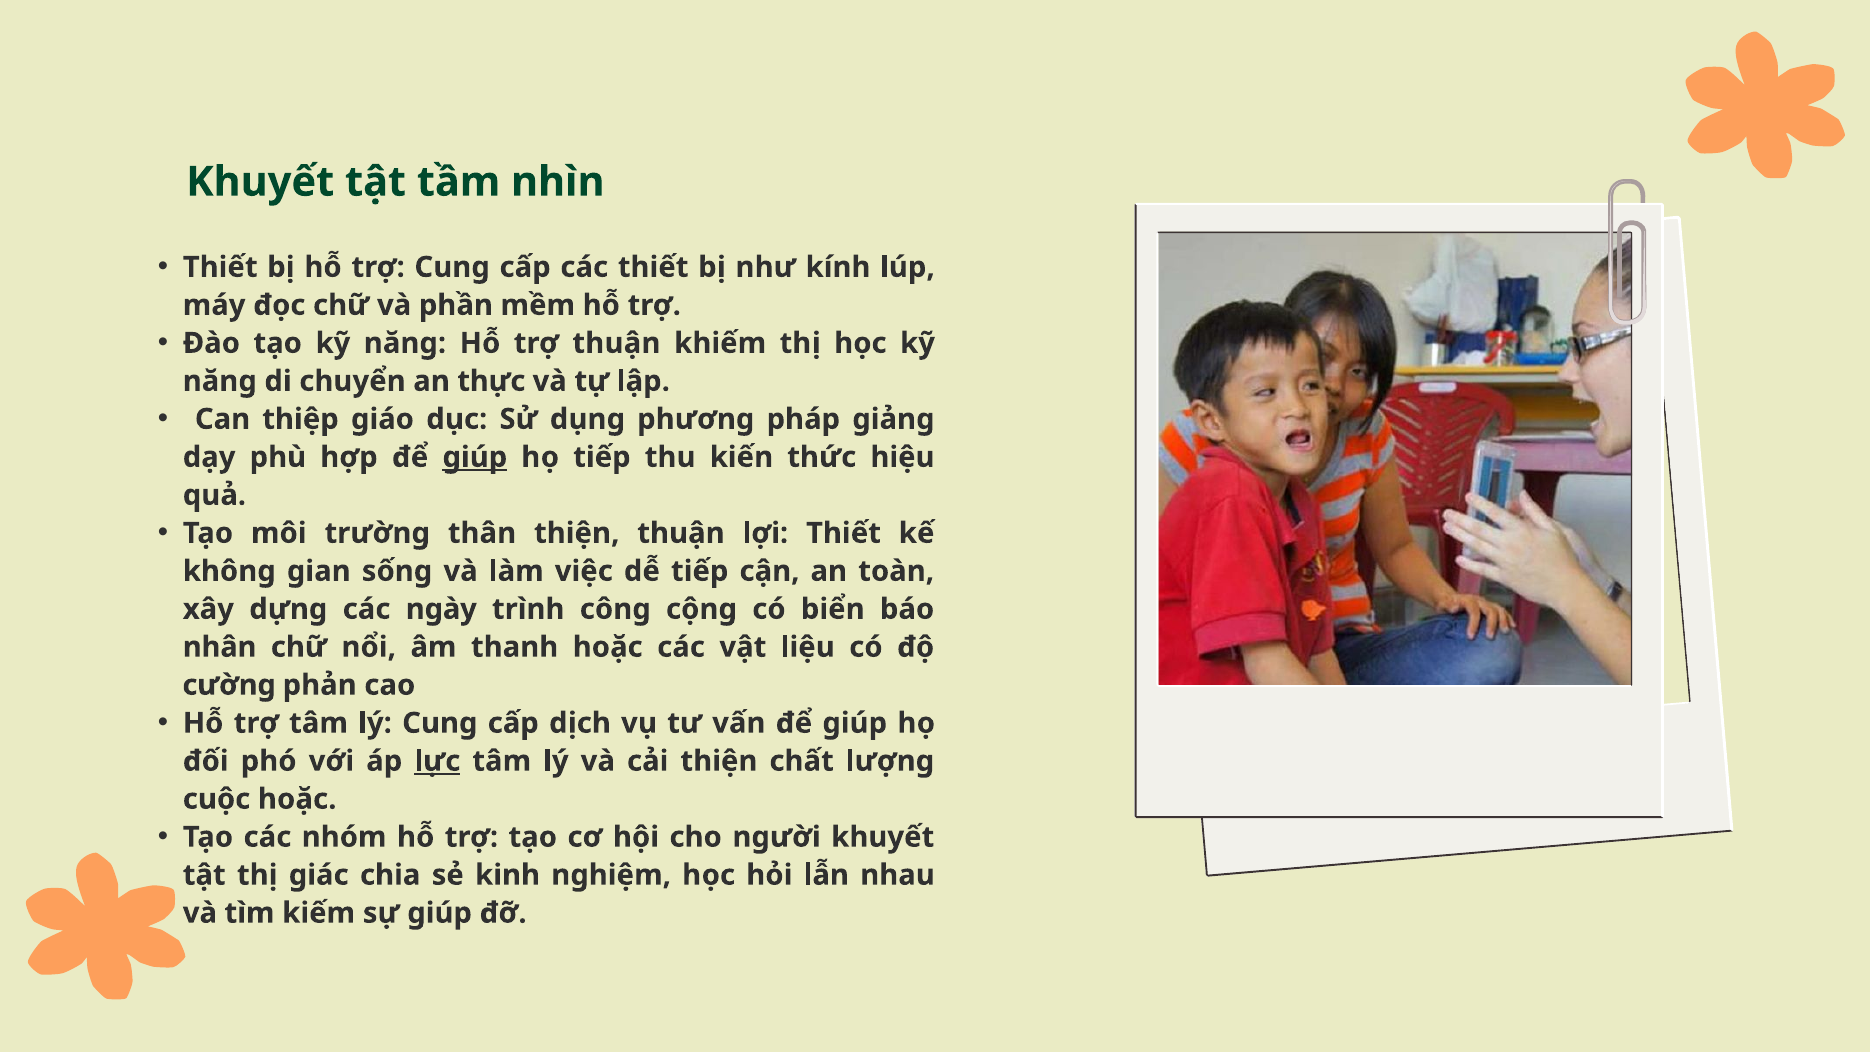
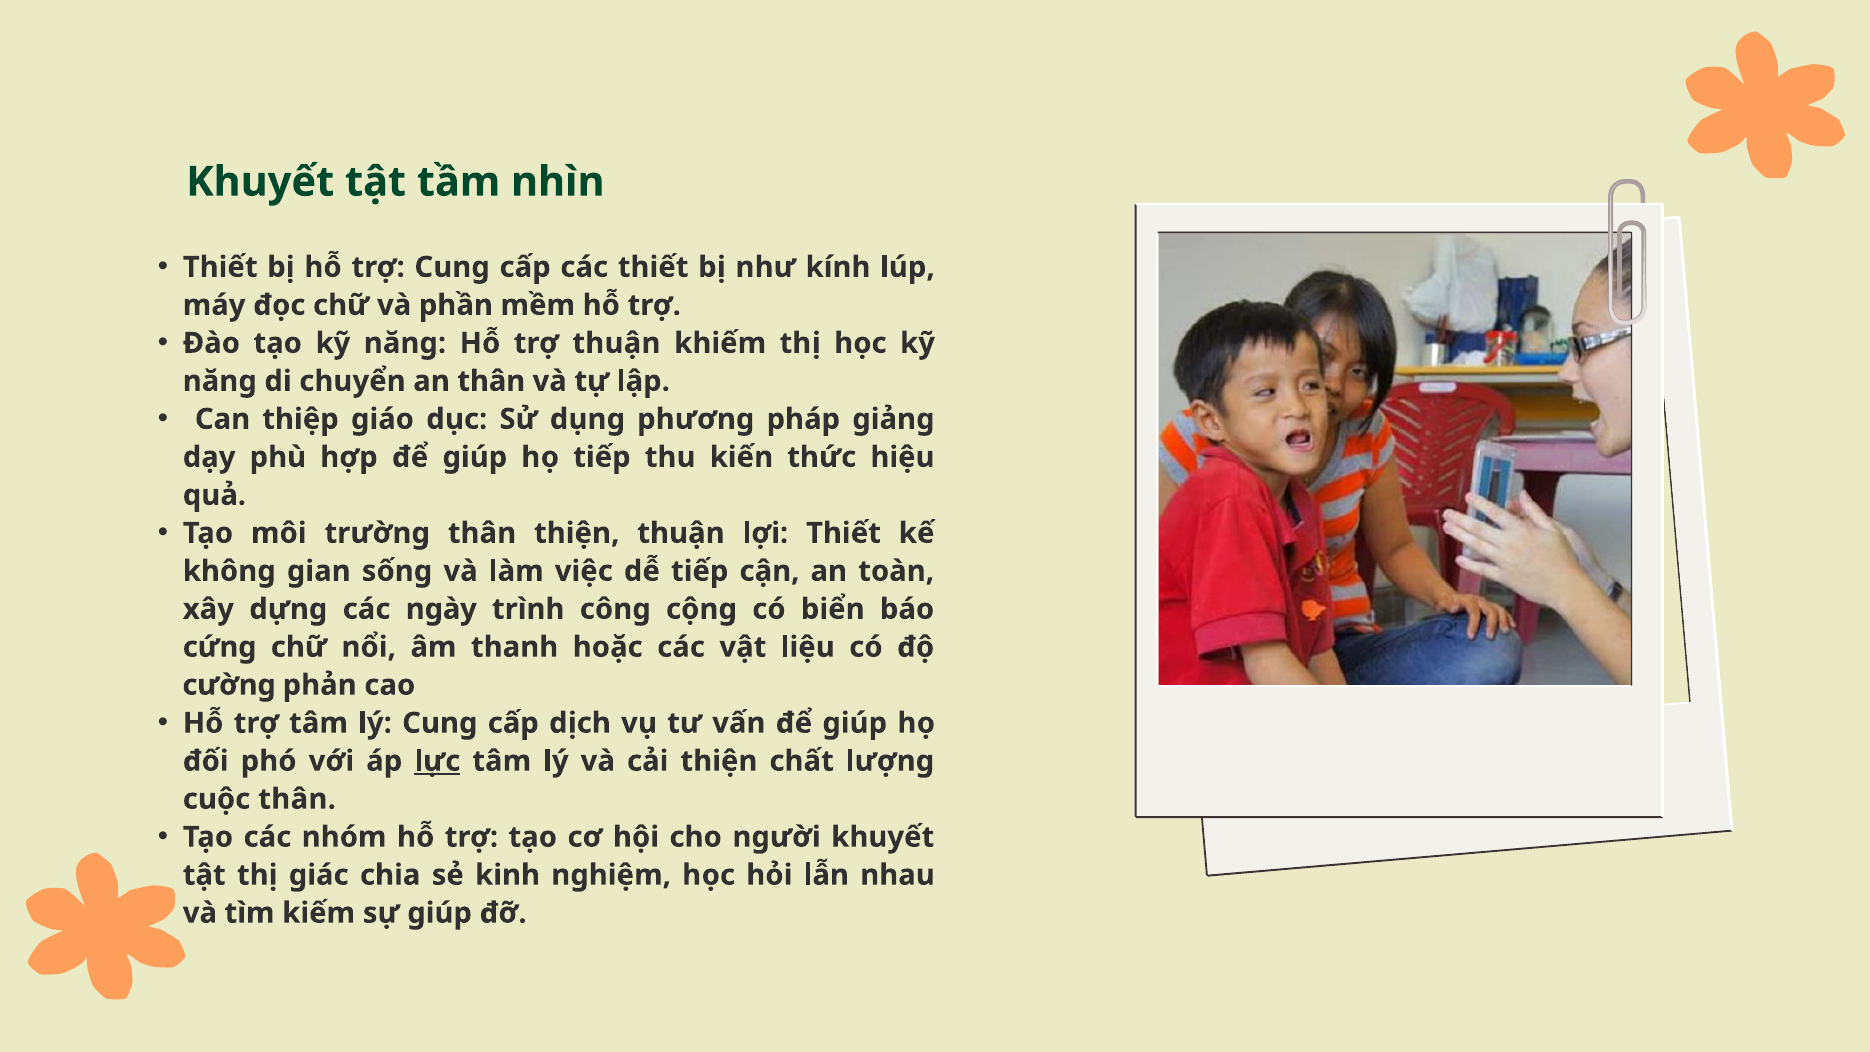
an thực: thực -> thân
giúp at (475, 457) underline: present -> none
nhân: nhân -> cứng
cuộc hoặc: hoặc -> thân
